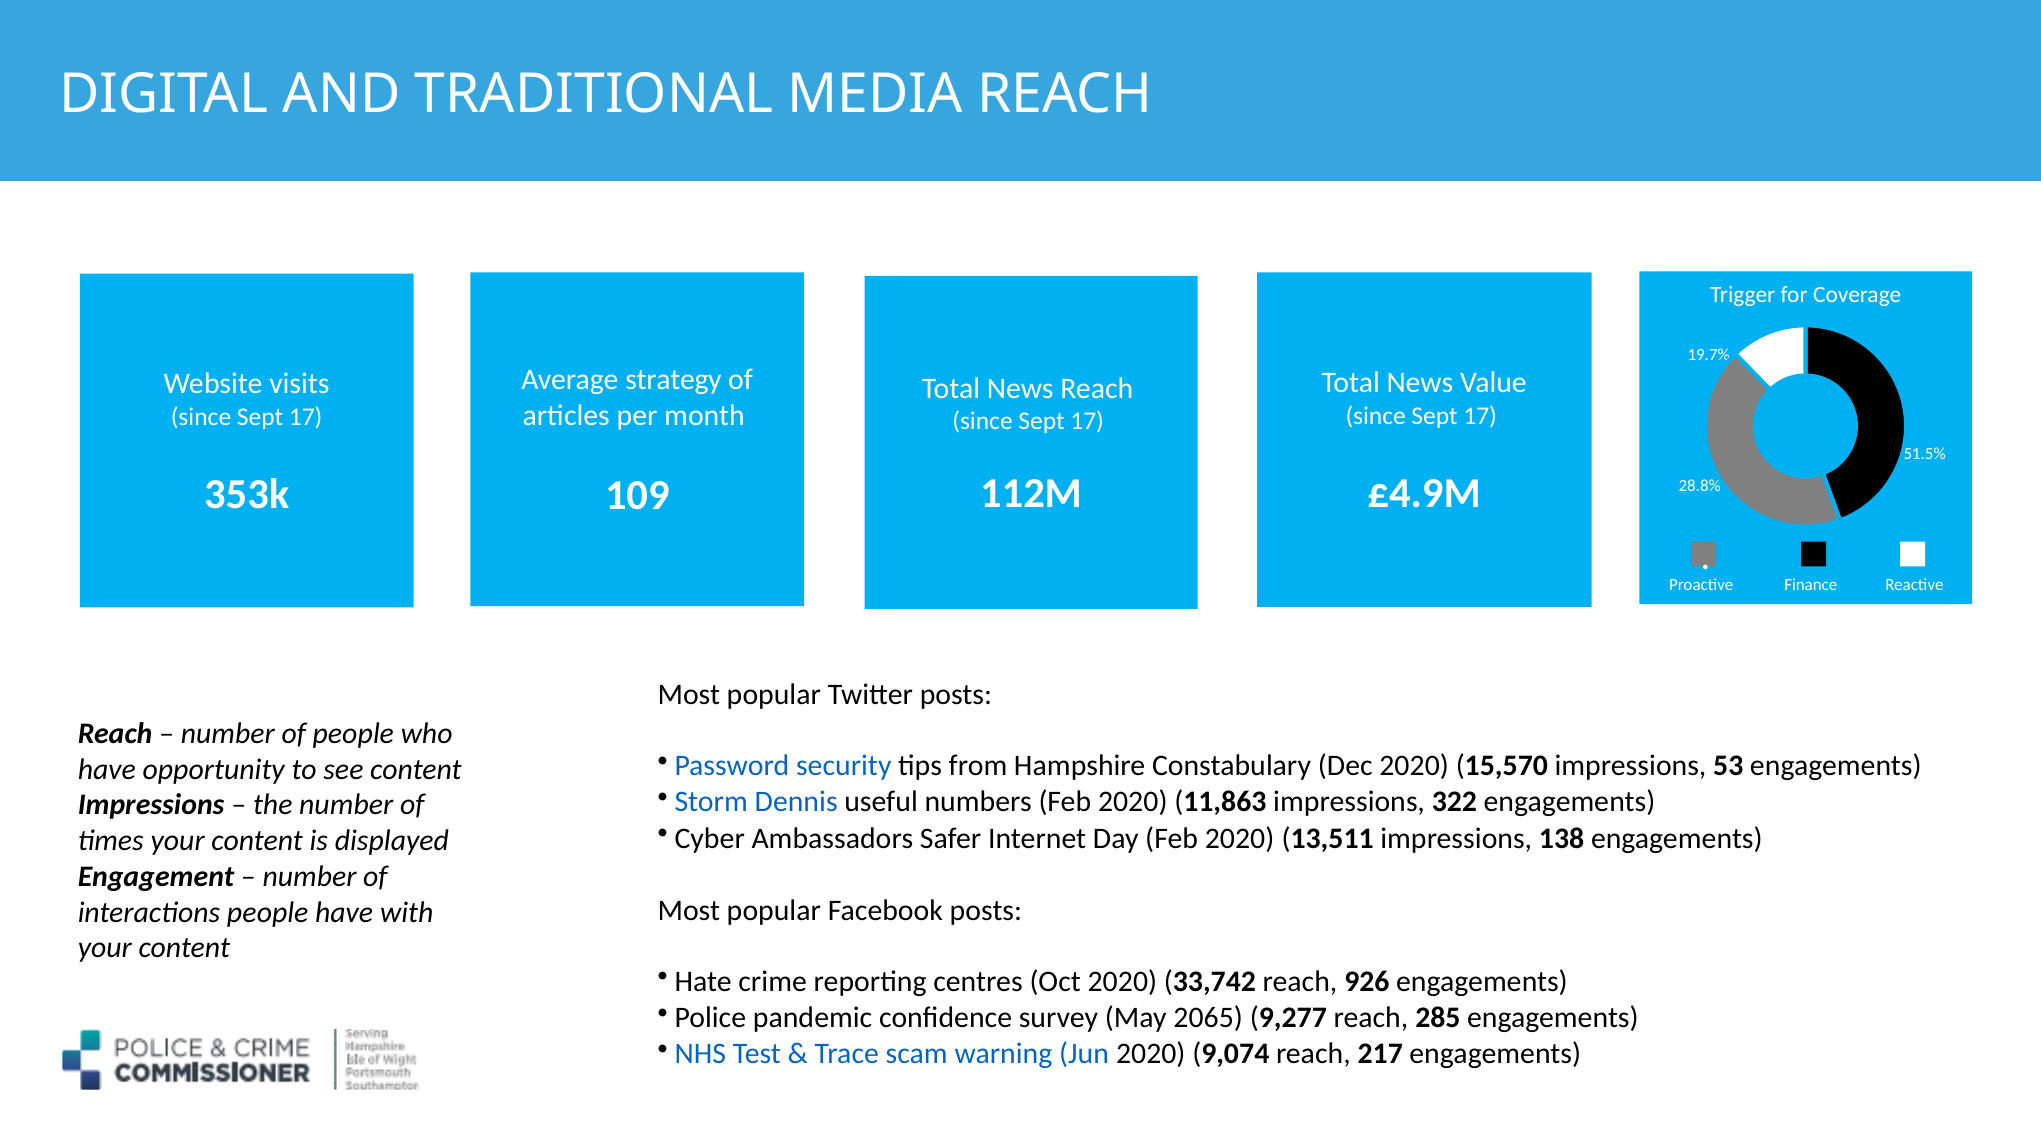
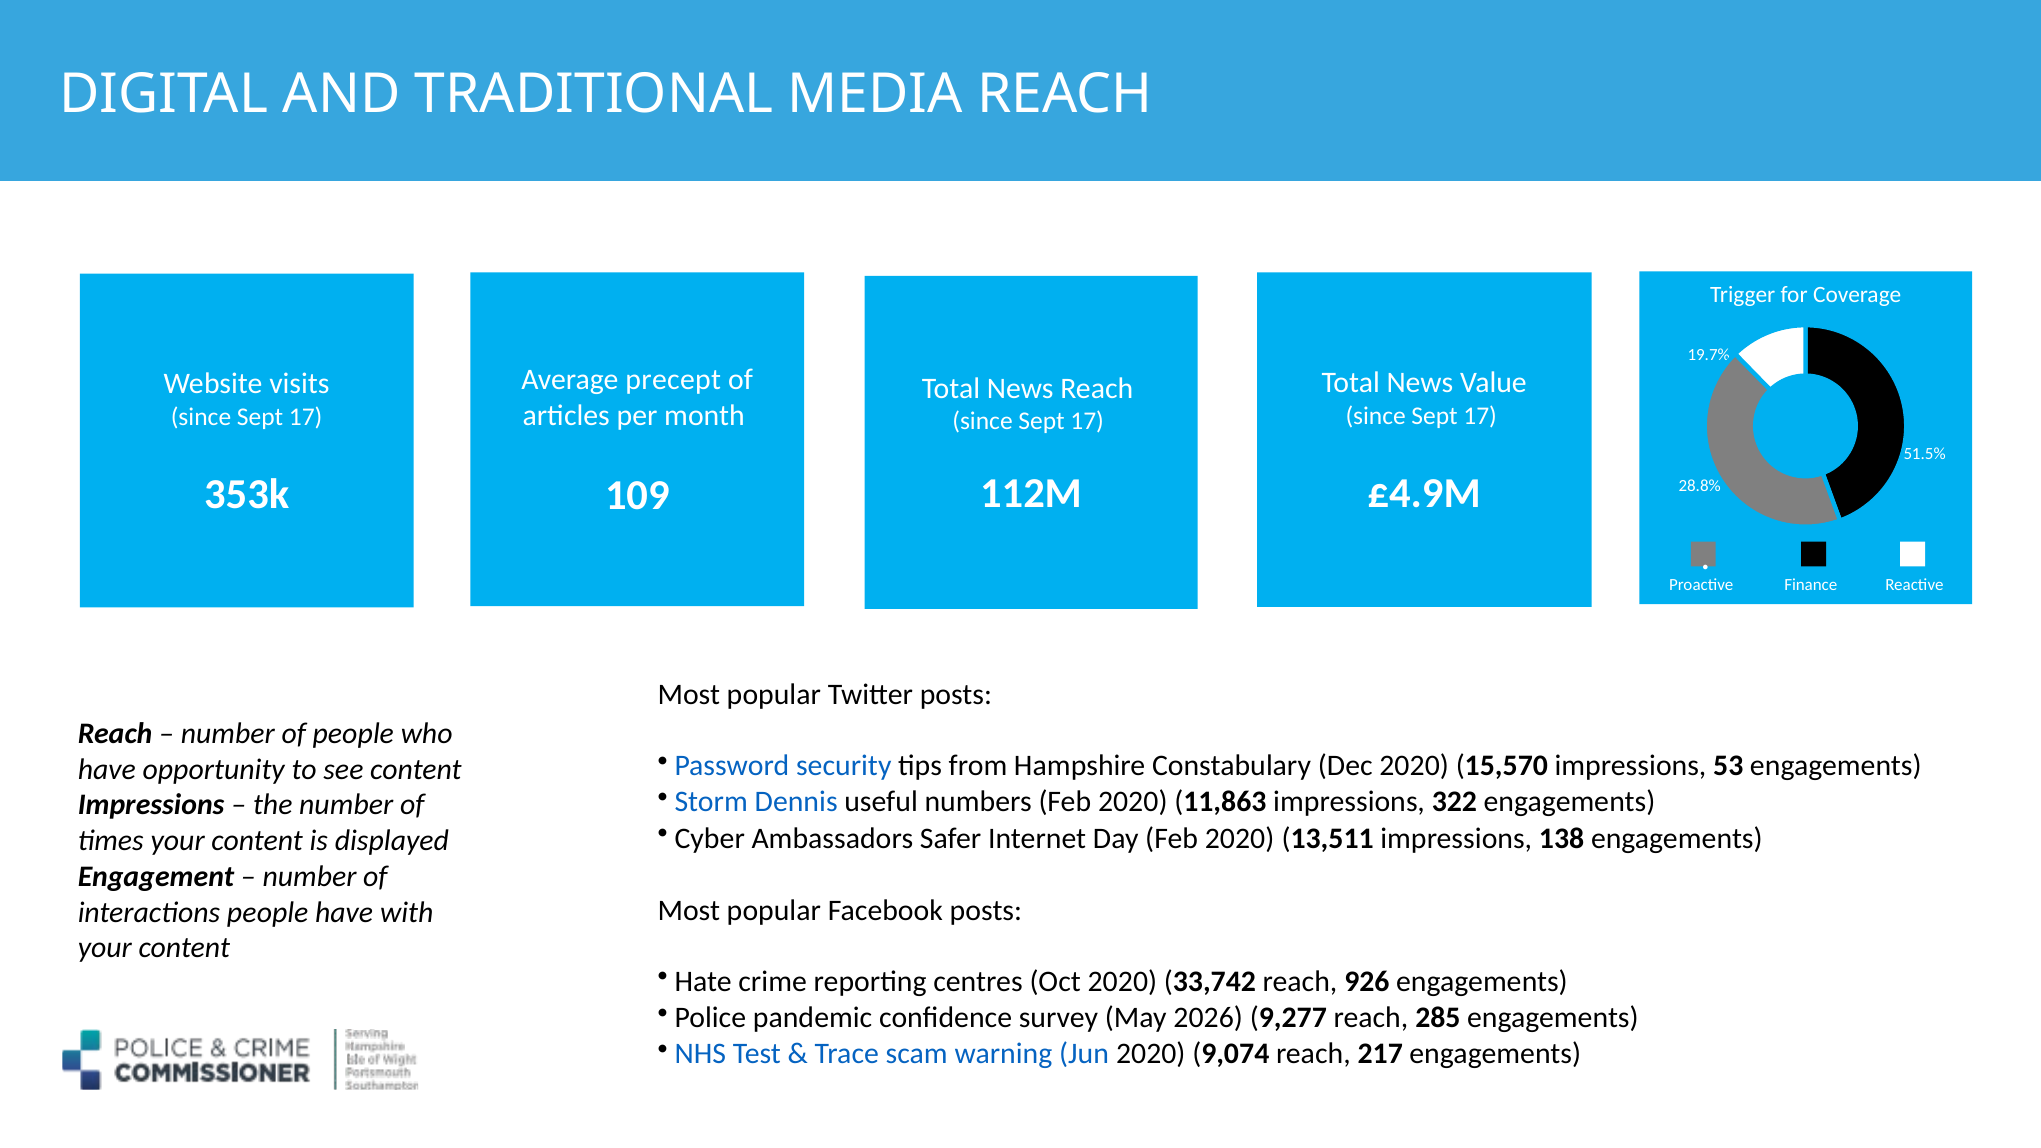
strategy: strategy -> precept
2065: 2065 -> 2026
